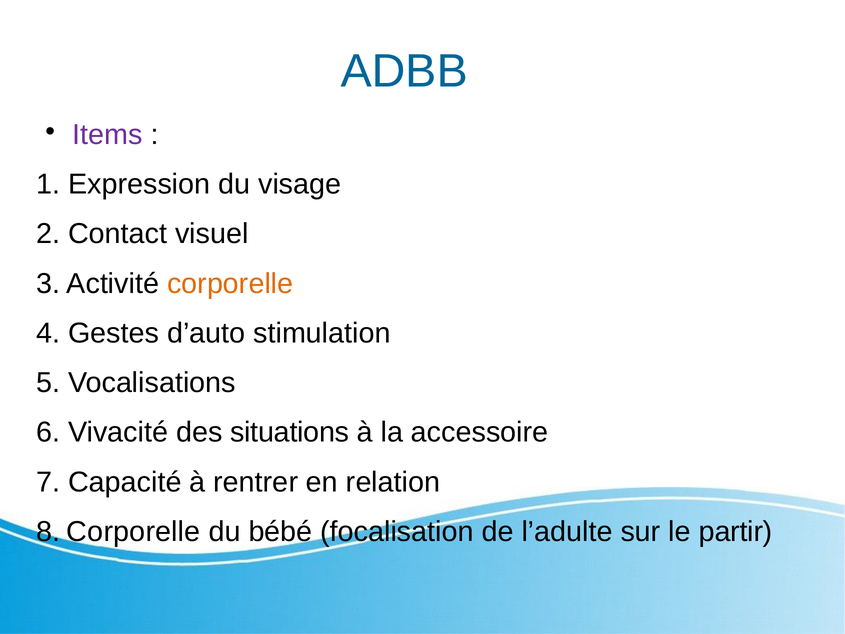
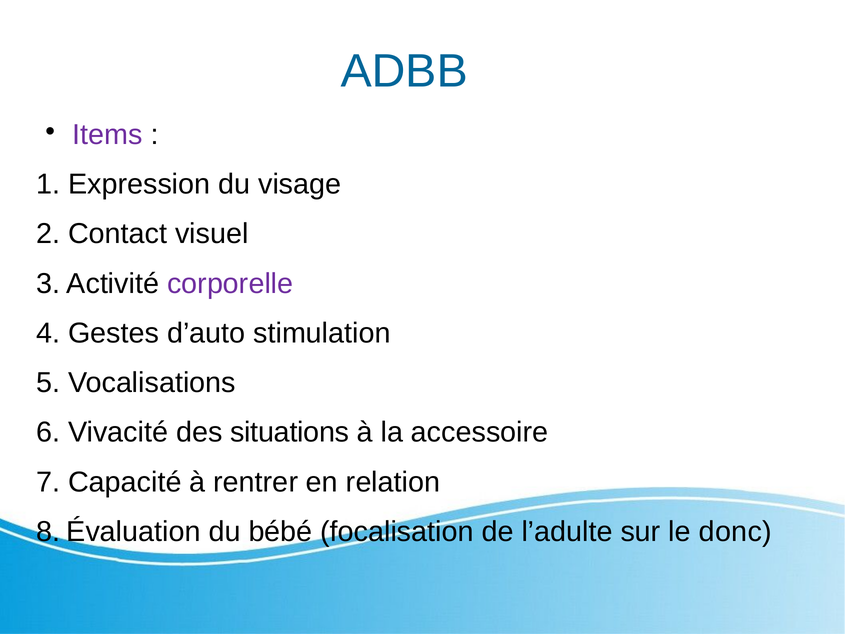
corporelle at (230, 283) colour: orange -> purple
8 Corporelle: Corporelle -> Évaluation
partir: partir -> donc
